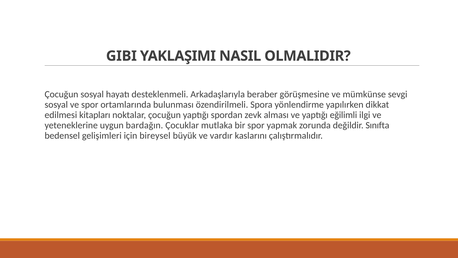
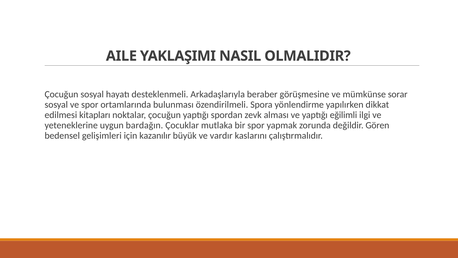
GIBI: GIBI -> AILE
sevgi: sevgi -> sorar
Sınıfta: Sınıfta -> Gören
bireysel: bireysel -> kazanılır
